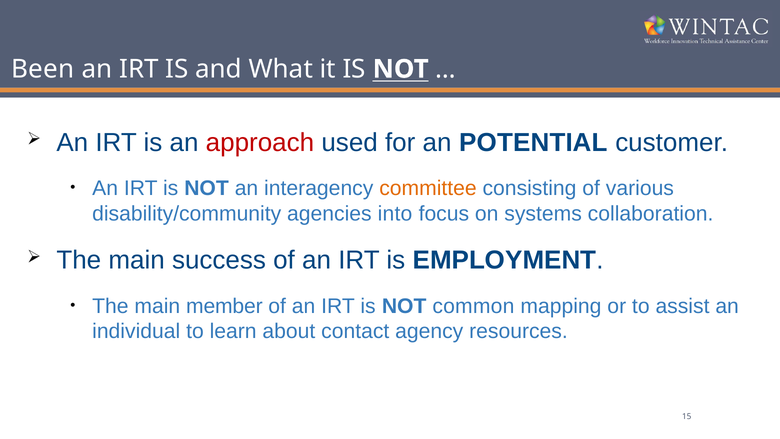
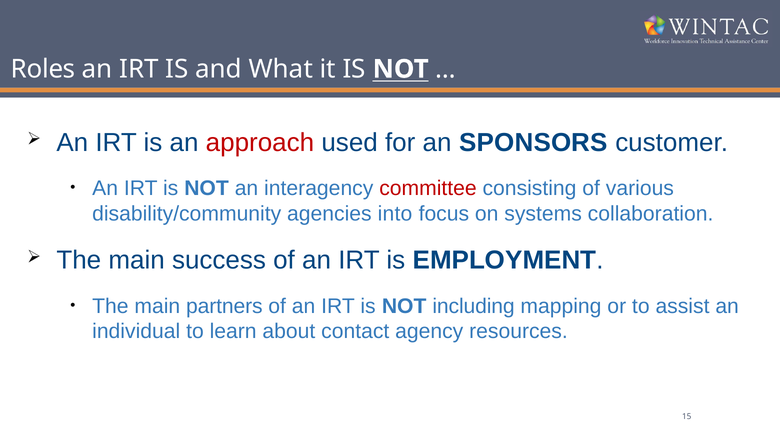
Been: Been -> Roles
POTENTIAL: POTENTIAL -> SPONSORS
committee colour: orange -> red
member: member -> partners
common: common -> including
